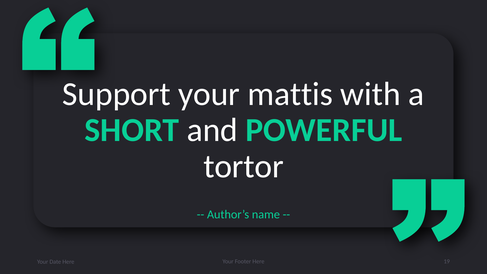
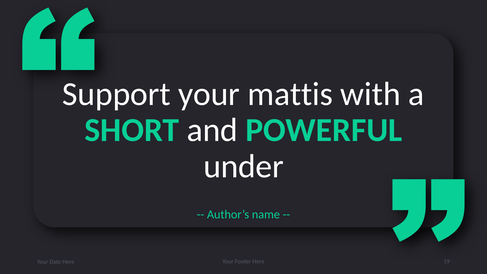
tortor: tortor -> under
